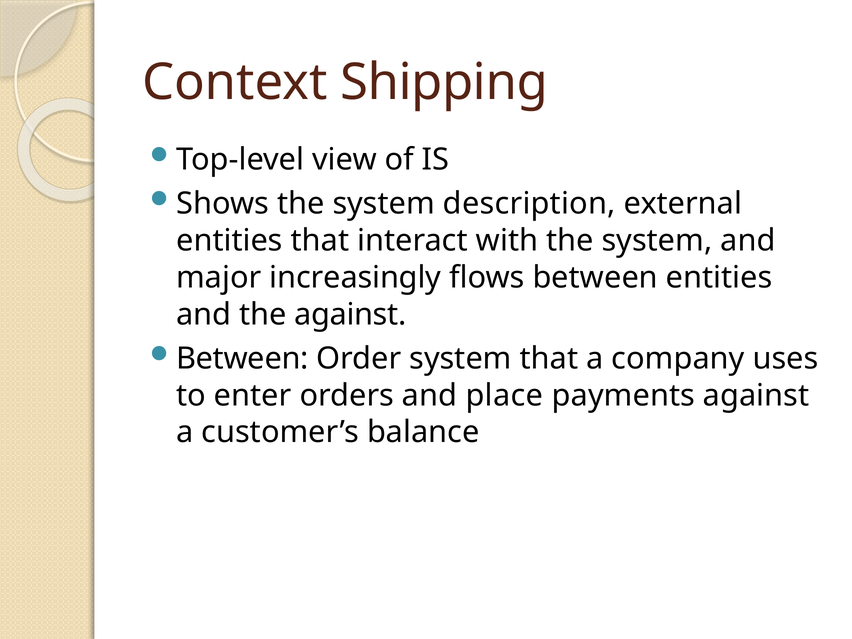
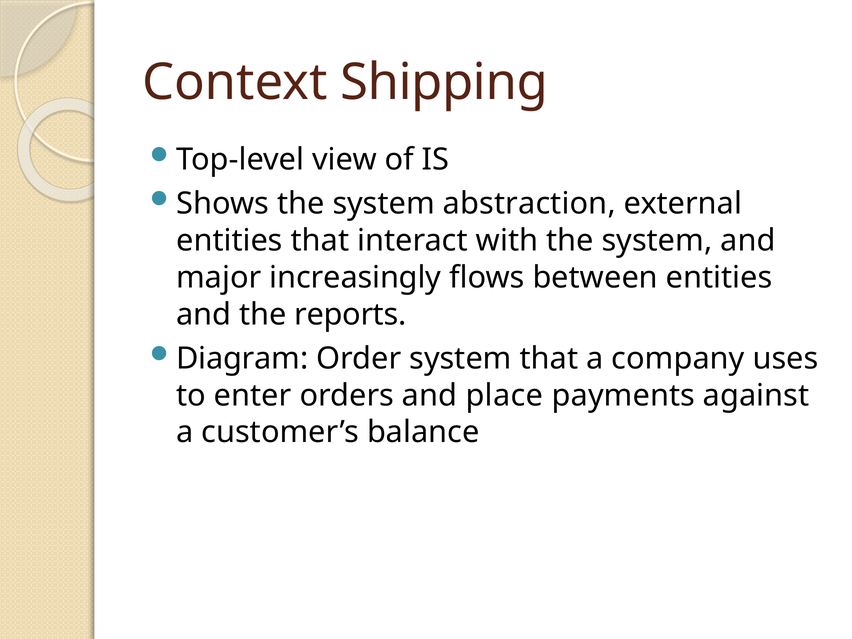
description: description -> abstraction
the against: against -> reports
Between at (242, 358): Between -> Diagram
